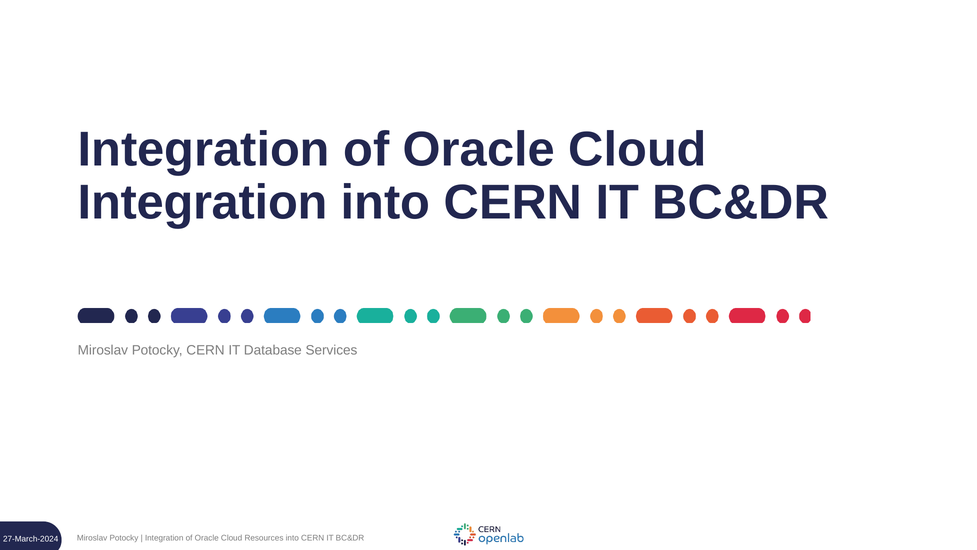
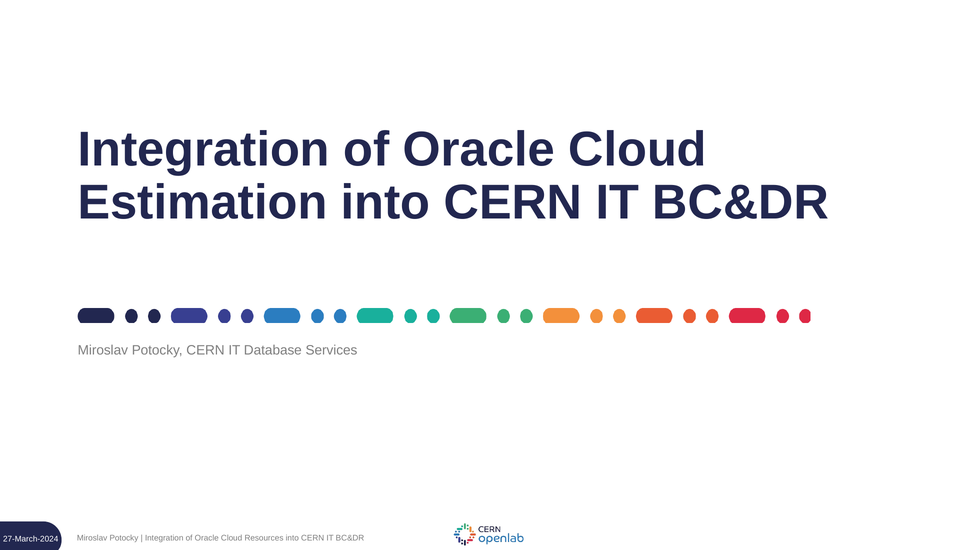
Integration at (203, 203): Integration -> Estimation
